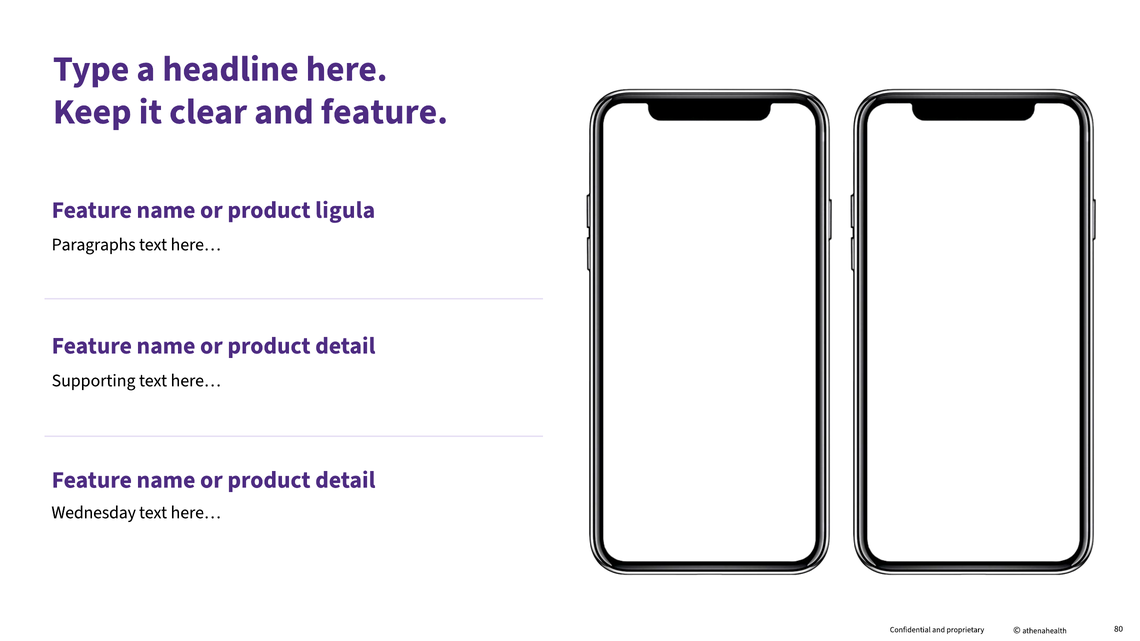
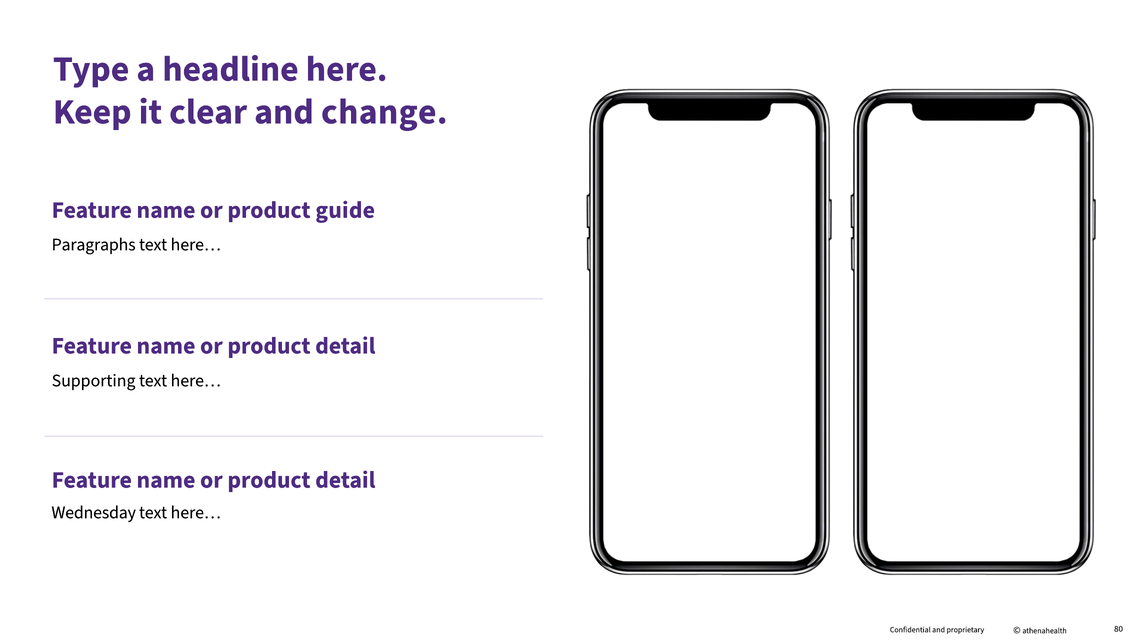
and feature: feature -> change
ligula: ligula -> guide
